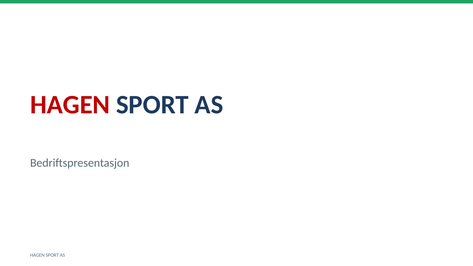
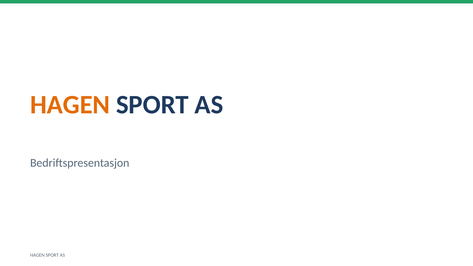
HAGEN at (70, 105) colour: red -> orange
